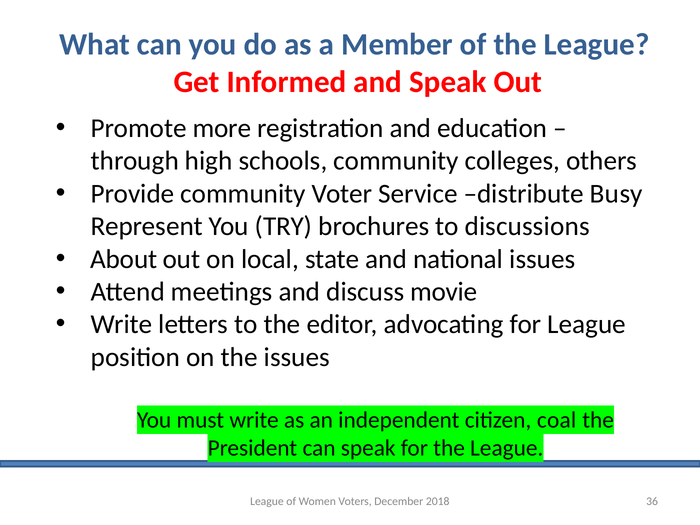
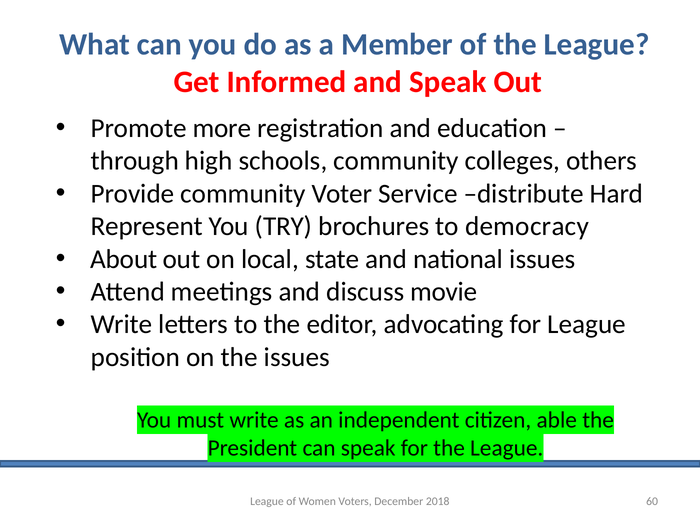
Busy: Busy -> Hard
discussions: discussions -> democracy
coal: coal -> able
36: 36 -> 60
